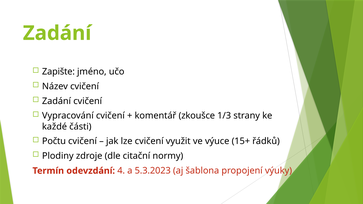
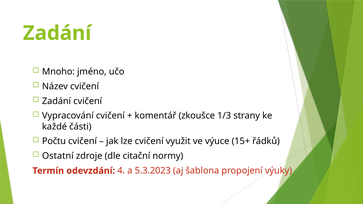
Zapište: Zapište -> Mnoho
Plodiny: Plodiny -> Ostatní
